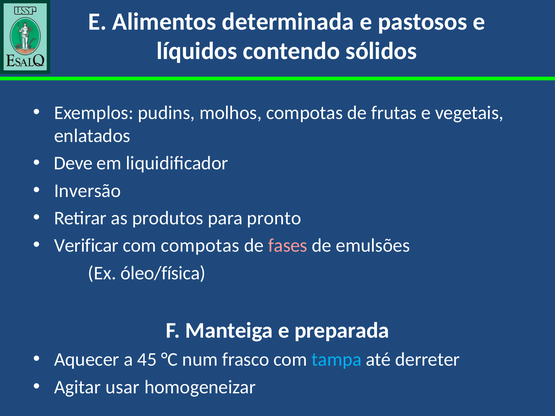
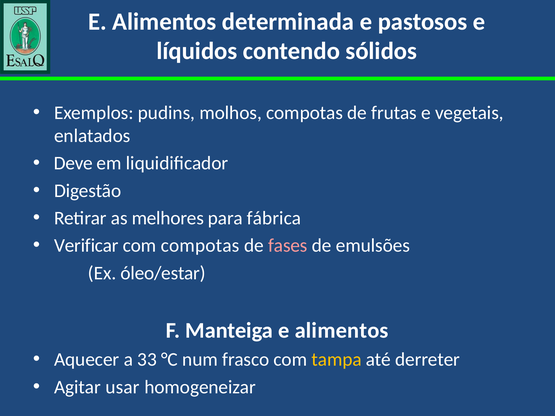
Inversão: Inversão -> Digestão
produtos: produtos -> melhores
pronto: pronto -> fábrica
óleo/física: óleo/física -> óleo/estar
Manteiga e preparada: preparada -> alimentos
45: 45 -> 33
tampa colour: light blue -> yellow
